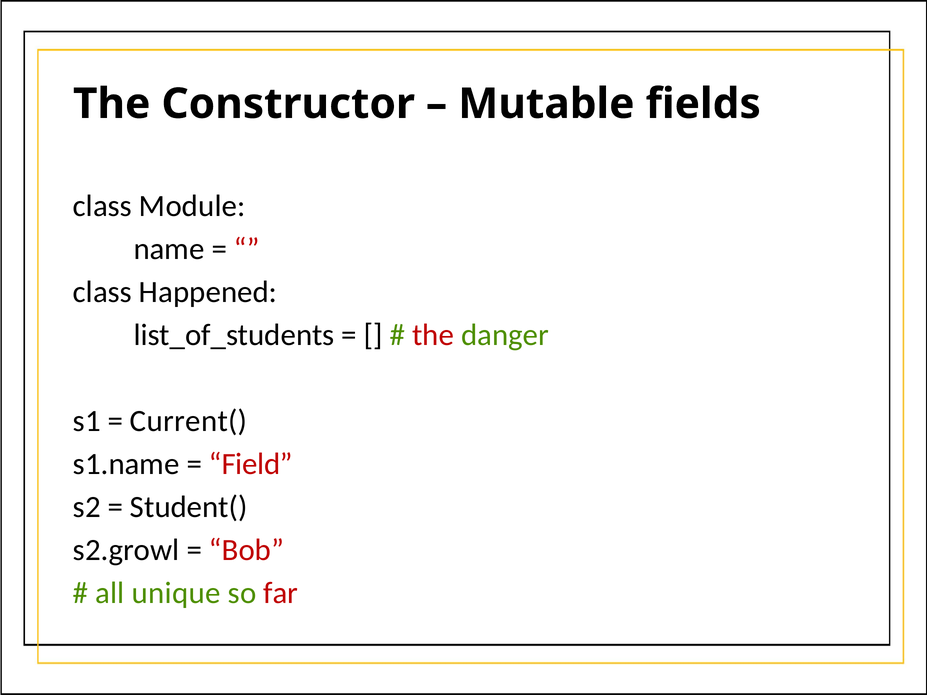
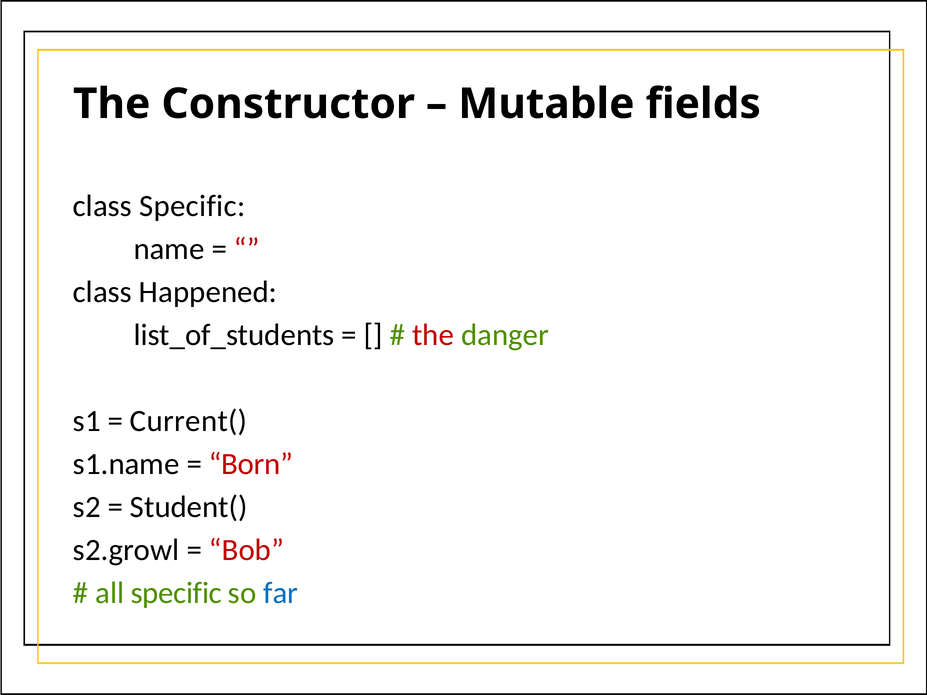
class Module: Module -> Specific
Field: Field -> Born
all unique: unique -> specific
far colour: red -> blue
